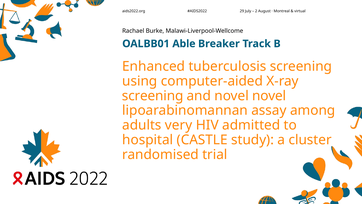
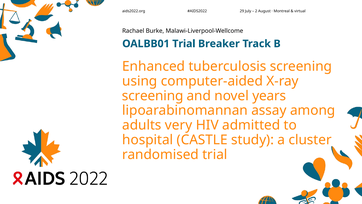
OALBB01 Able: Able -> Trial
novel novel: novel -> years
